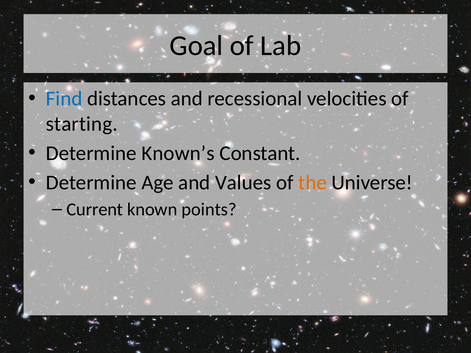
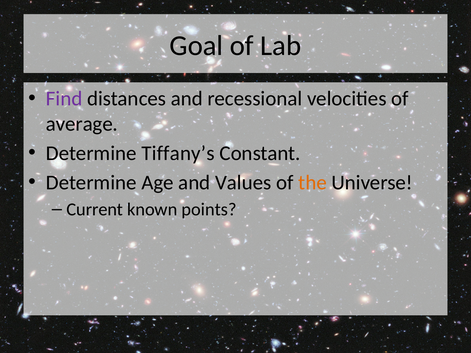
Find colour: blue -> purple
starting: starting -> average
Known’s: Known’s -> Tiffany’s
